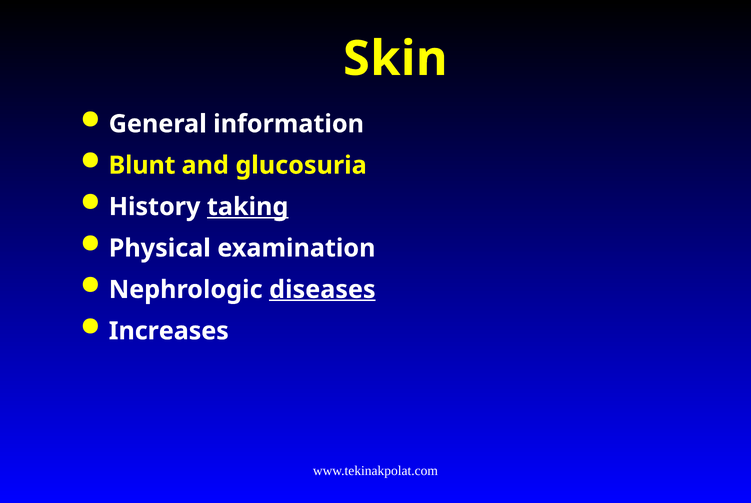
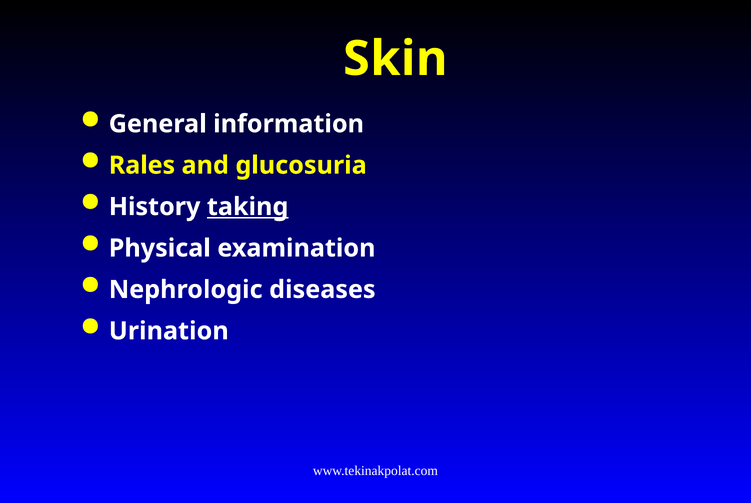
Blunt: Blunt -> Rales
diseases underline: present -> none
Increases: Increases -> Urination
